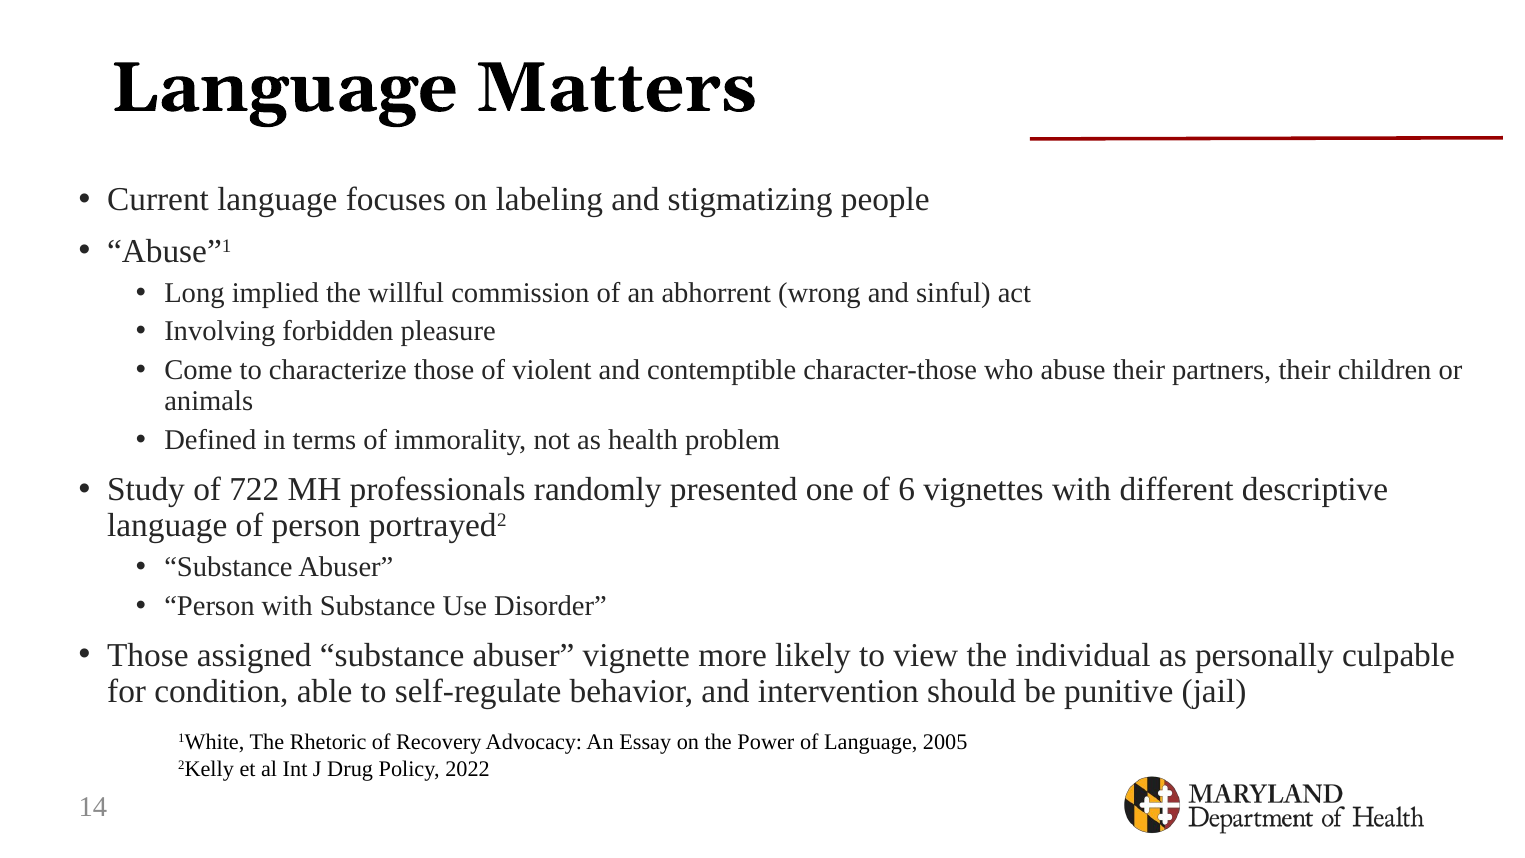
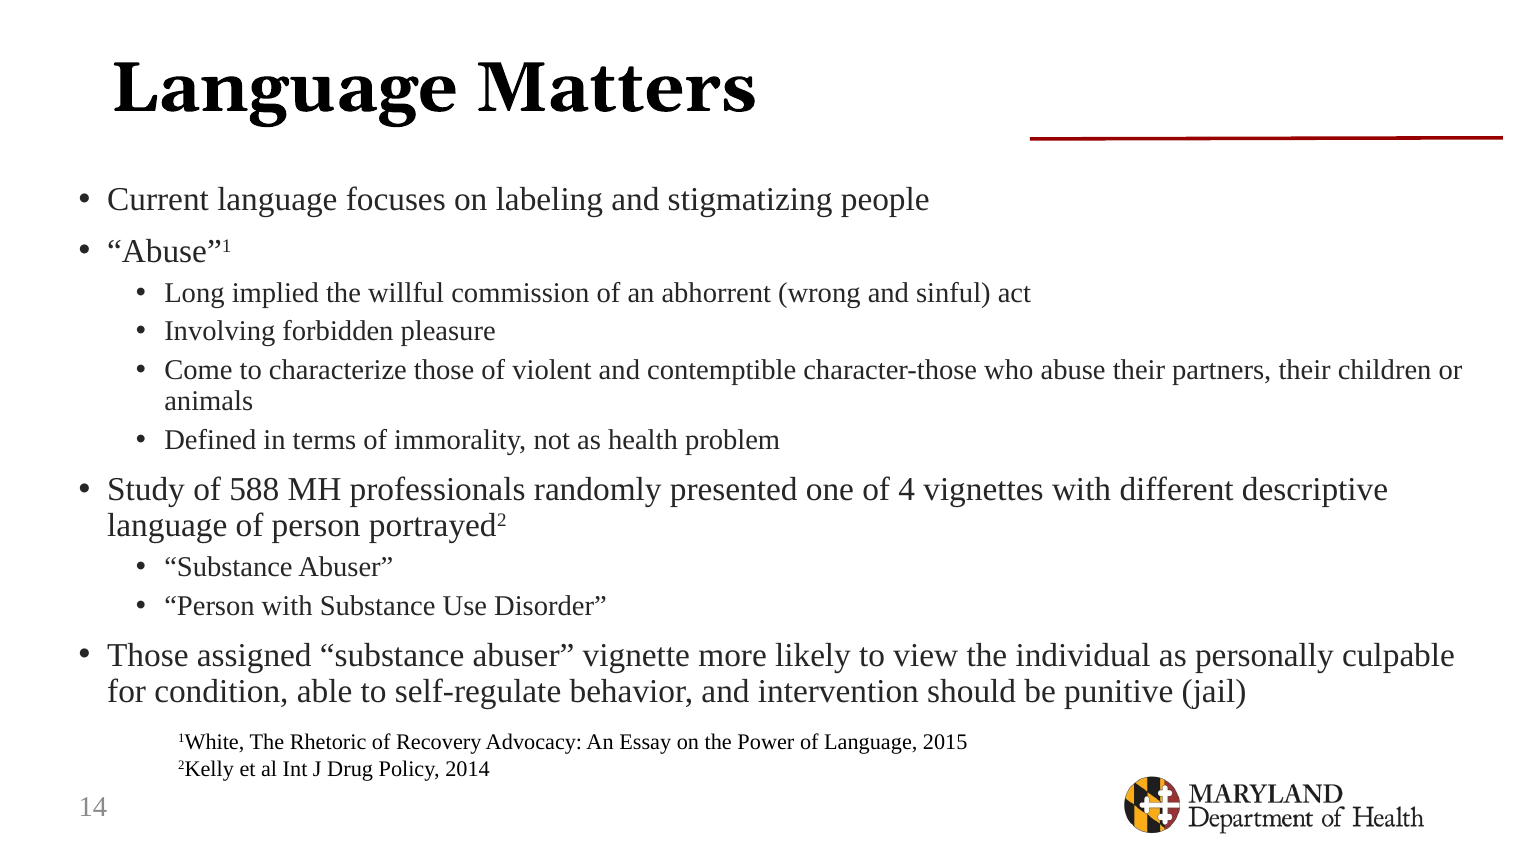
722: 722 -> 588
6: 6 -> 4
2005: 2005 -> 2015
2022: 2022 -> 2014
